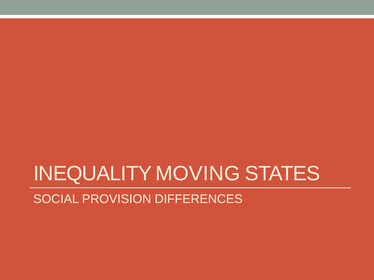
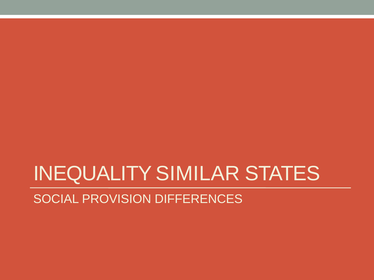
MOVING: MOVING -> SIMILAR
